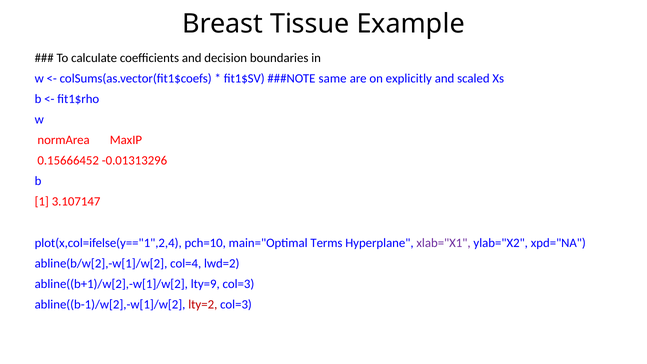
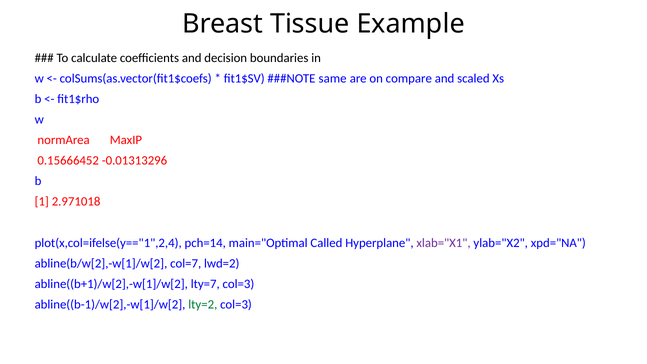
explicitly: explicitly -> compare
3.107147: 3.107147 -> 2.971018
pch=10: pch=10 -> pch=14
Terms: Terms -> Called
col=4: col=4 -> col=7
lty=9: lty=9 -> lty=7
lty=2 colour: red -> green
